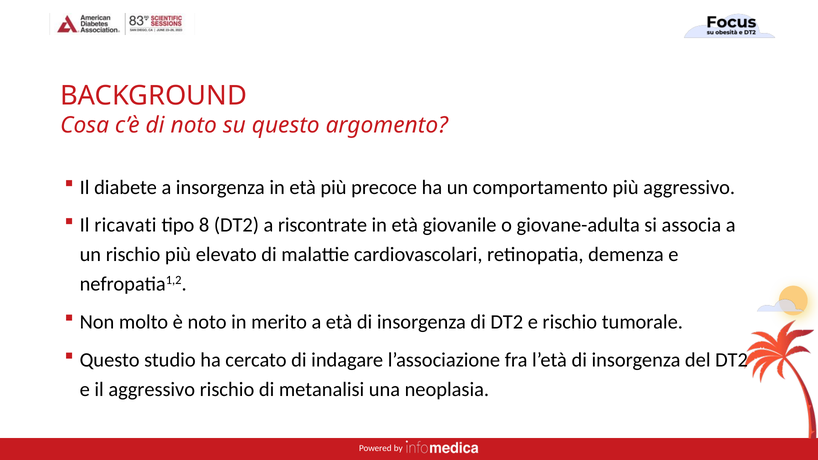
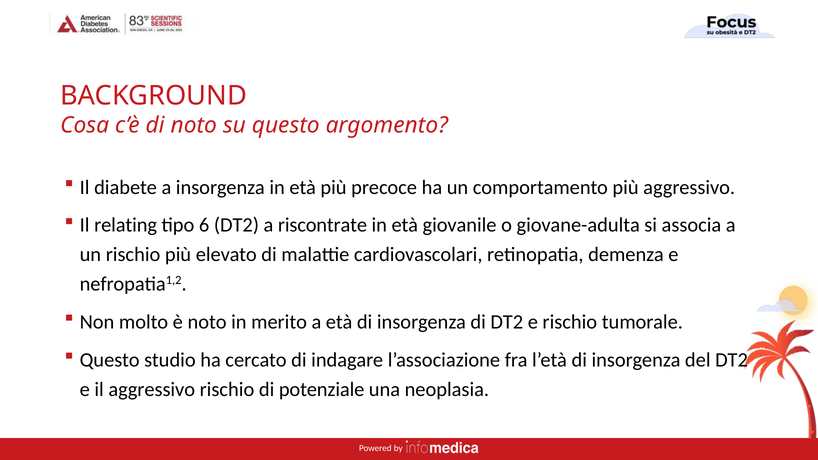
ricavati: ricavati -> relating
8: 8 -> 6
metanalisi: metanalisi -> potenziale
